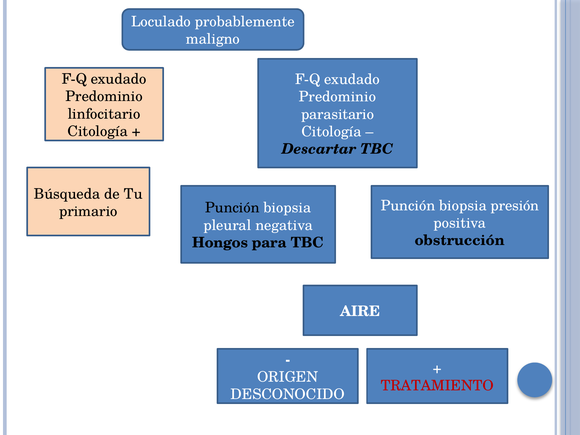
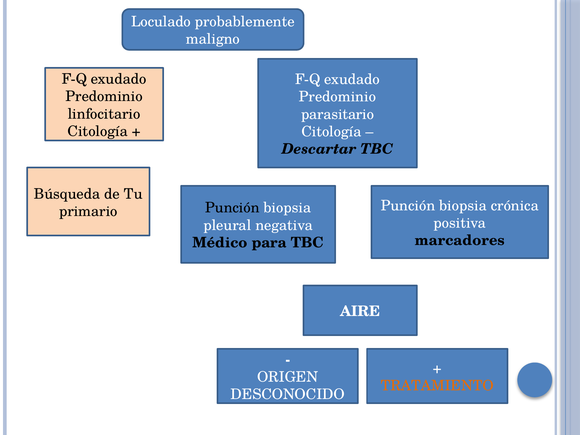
presión: presión -> crónica
obstrucción: obstrucción -> marcadores
Hongos: Hongos -> Médico
TRATAMIENTO colour: red -> orange
